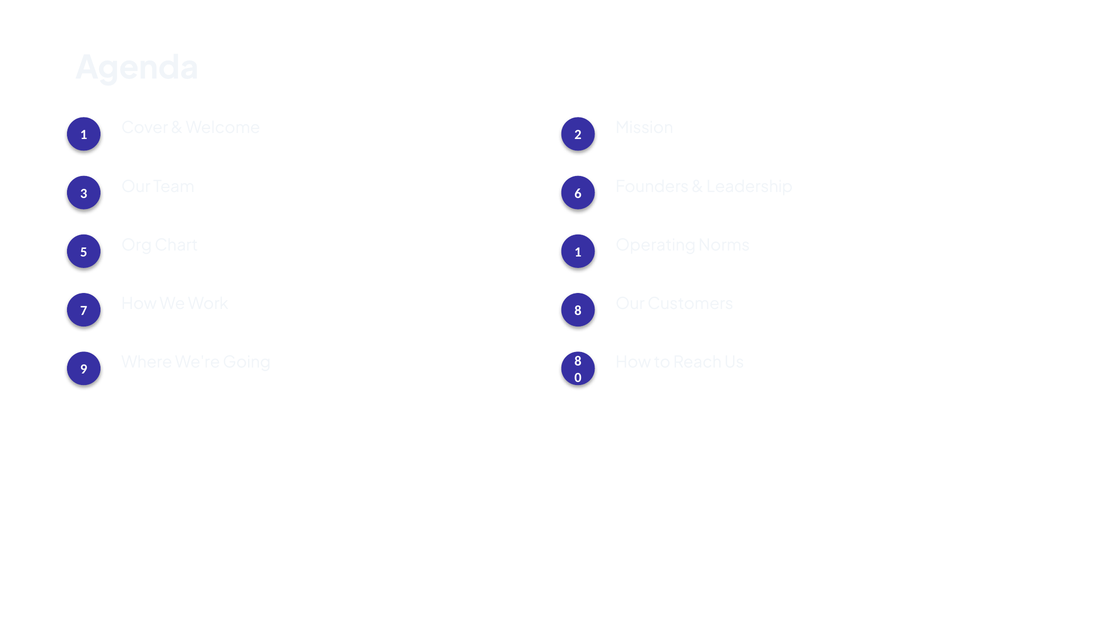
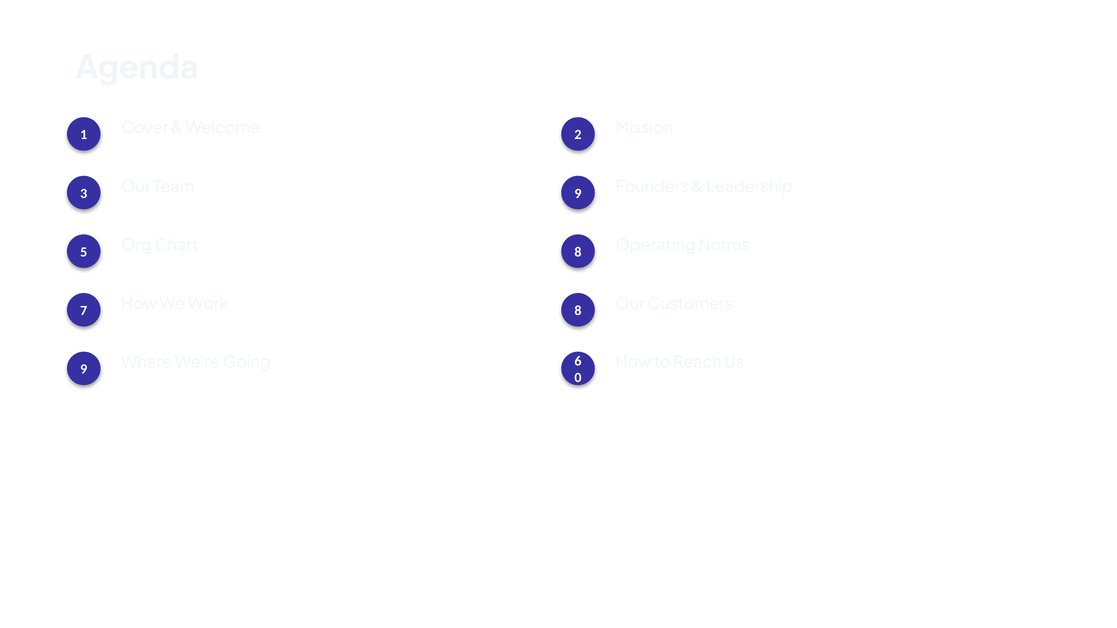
Team 6: 6 -> 9
Chart 1: 1 -> 8
Going 8: 8 -> 6
